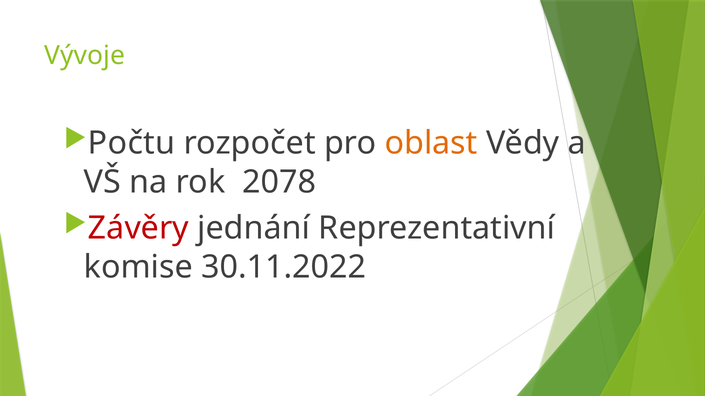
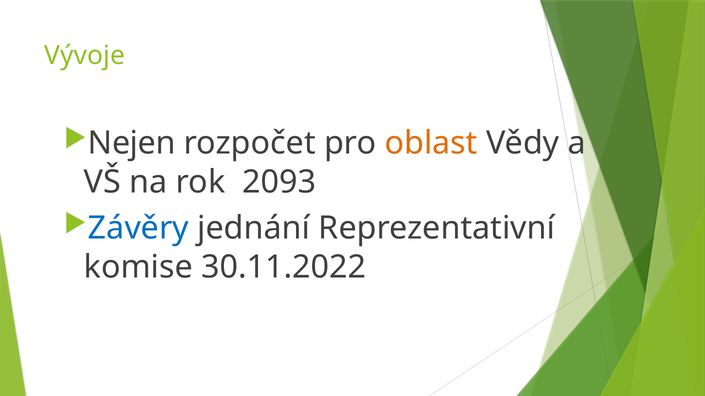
Počtu: Počtu -> Nejen
2078: 2078 -> 2093
Závěry colour: red -> blue
